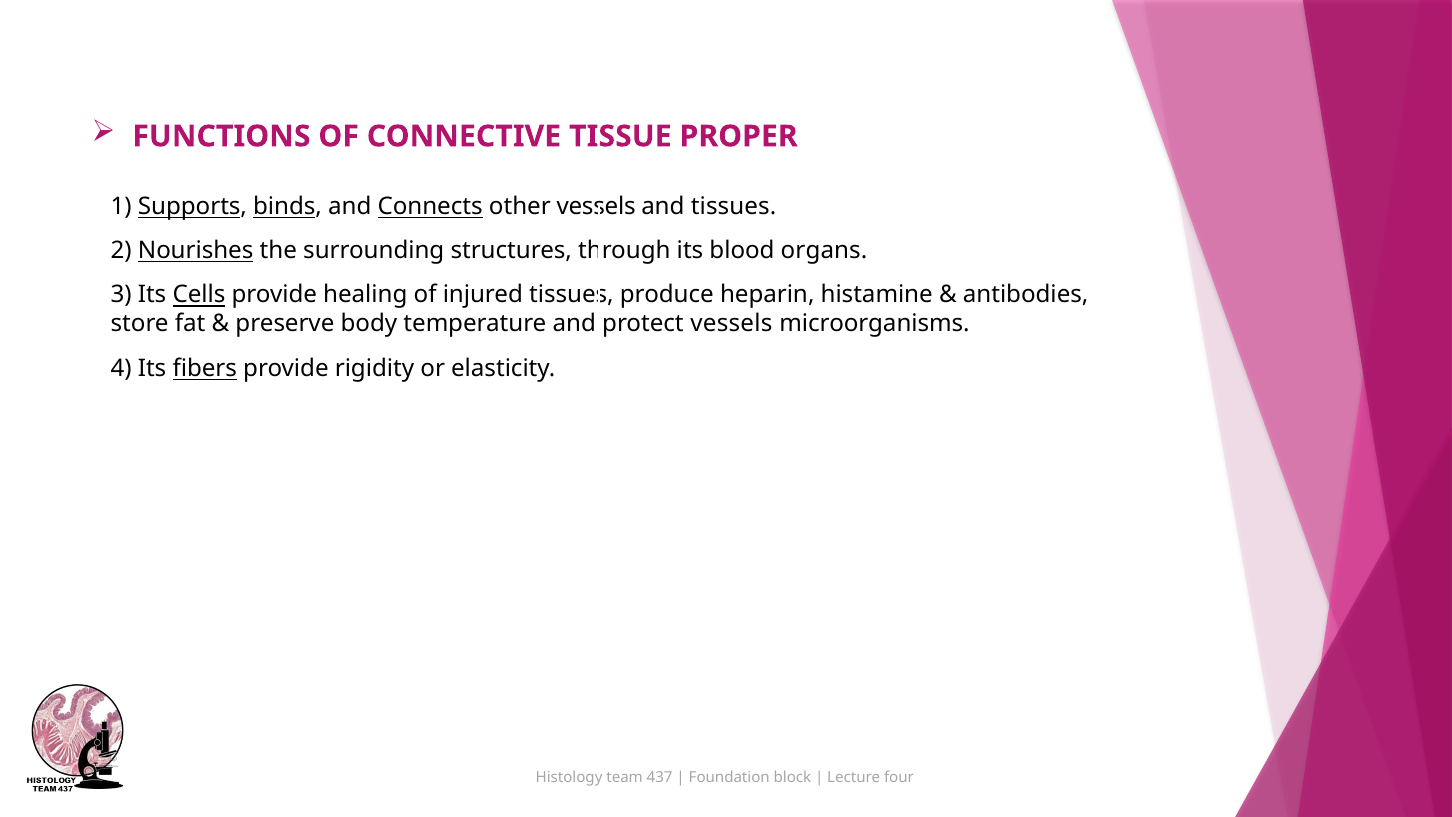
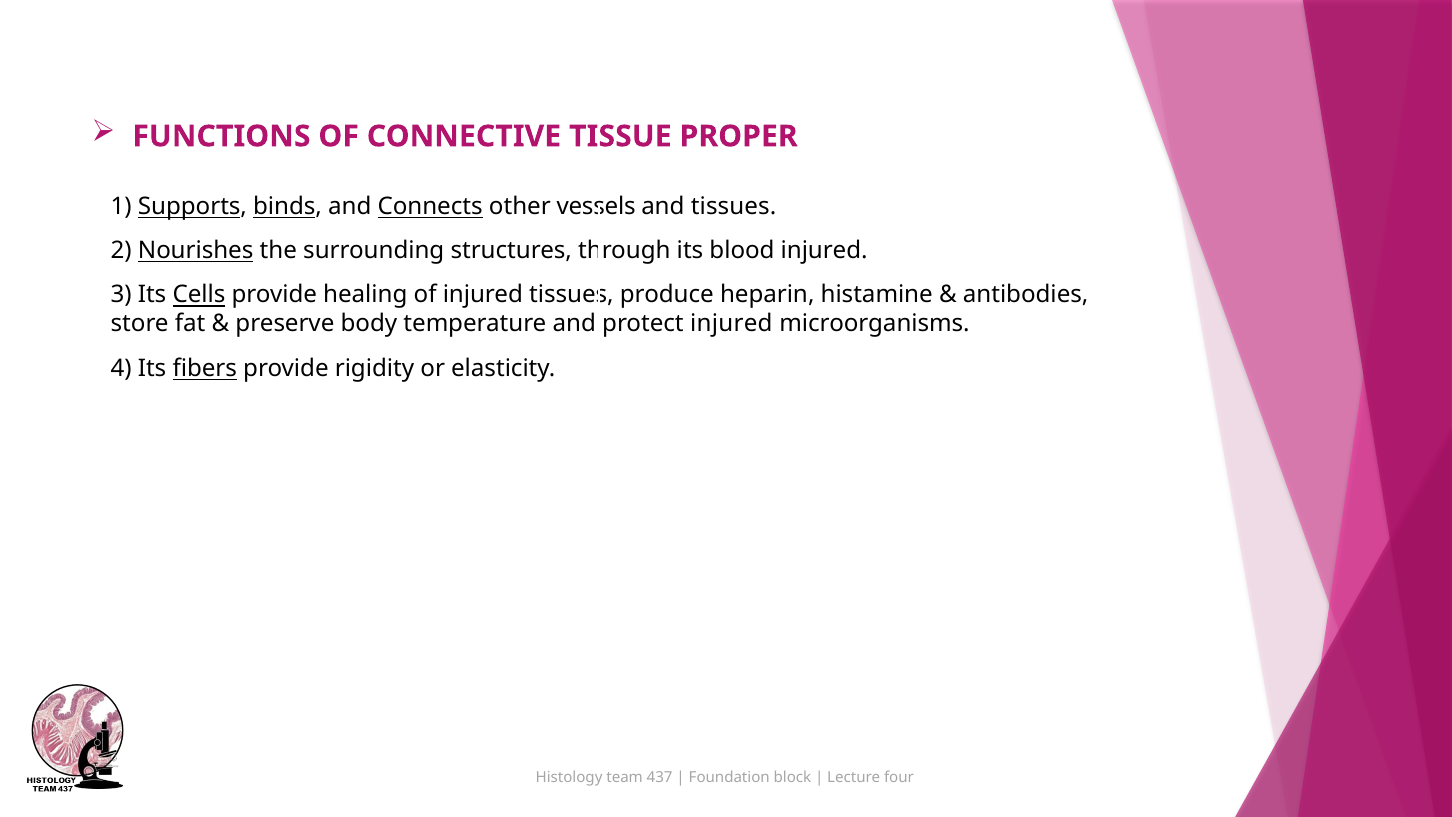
blood organs: organs -> injured
protect vessels: vessels -> injured
